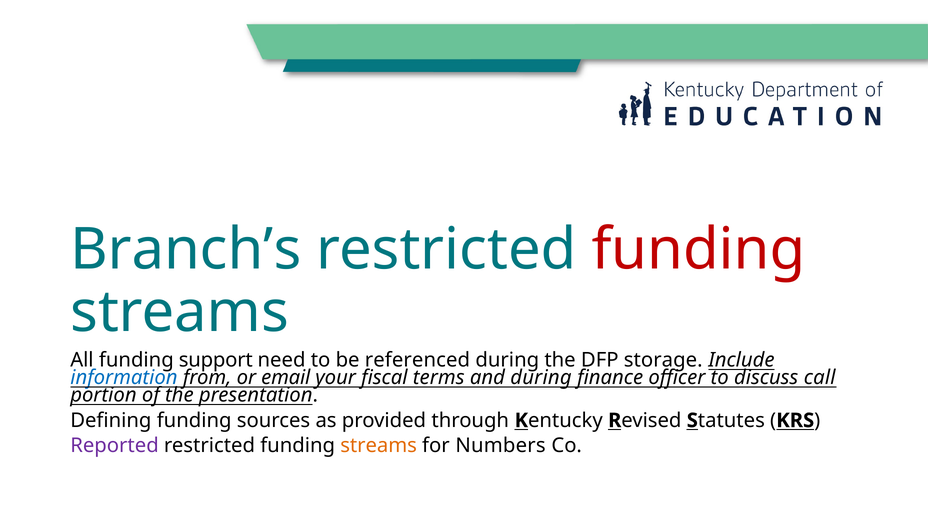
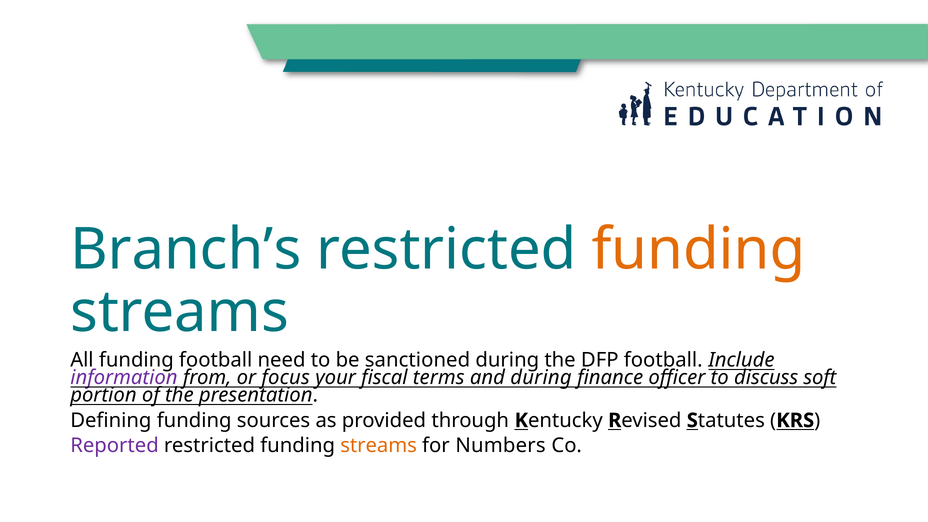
funding at (698, 249) colour: red -> orange
funding support: support -> football
referenced: referenced -> sanctioned
DFP storage: storage -> football
information colour: blue -> purple
email: email -> focus
call: call -> soft
